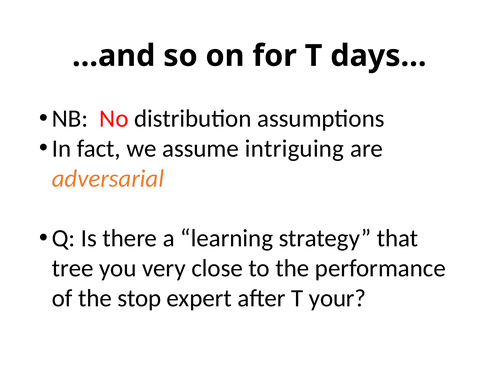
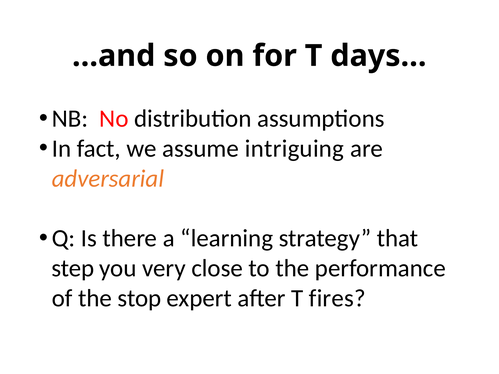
tree: tree -> step
your: your -> fires
